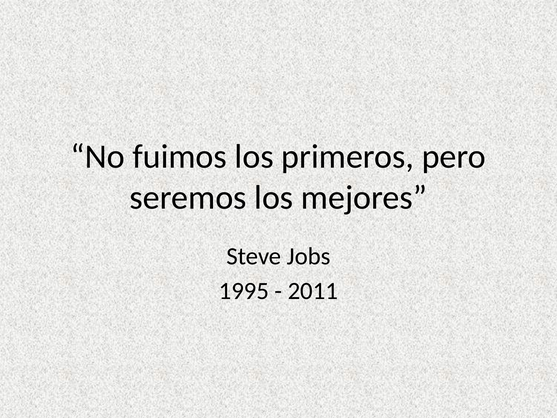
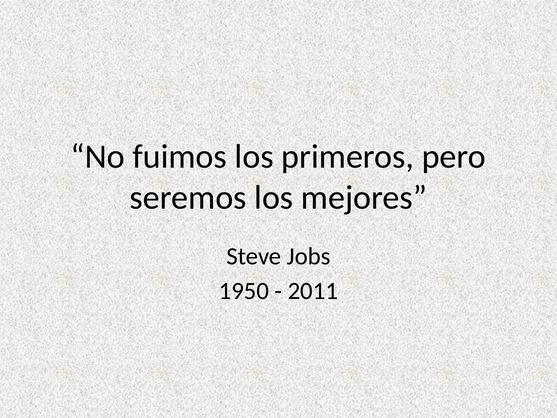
1995: 1995 -> 1950
